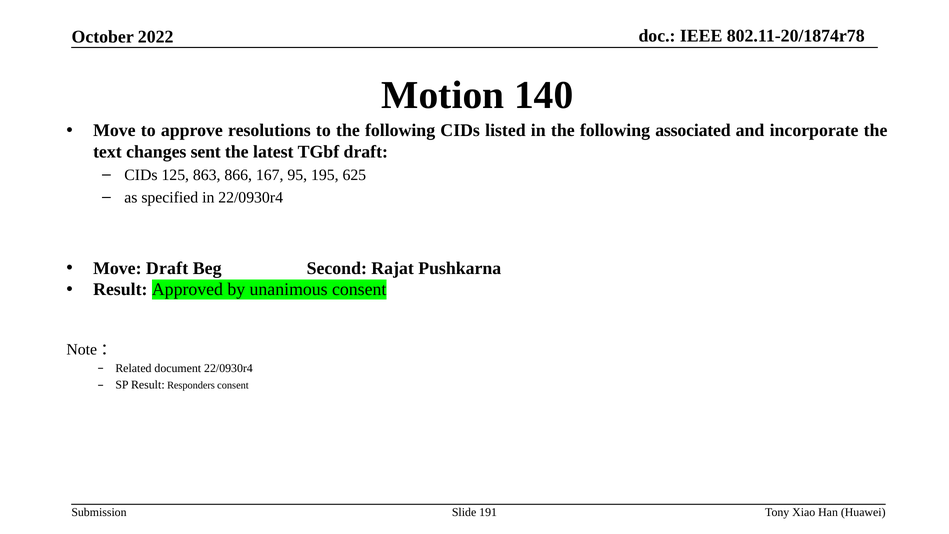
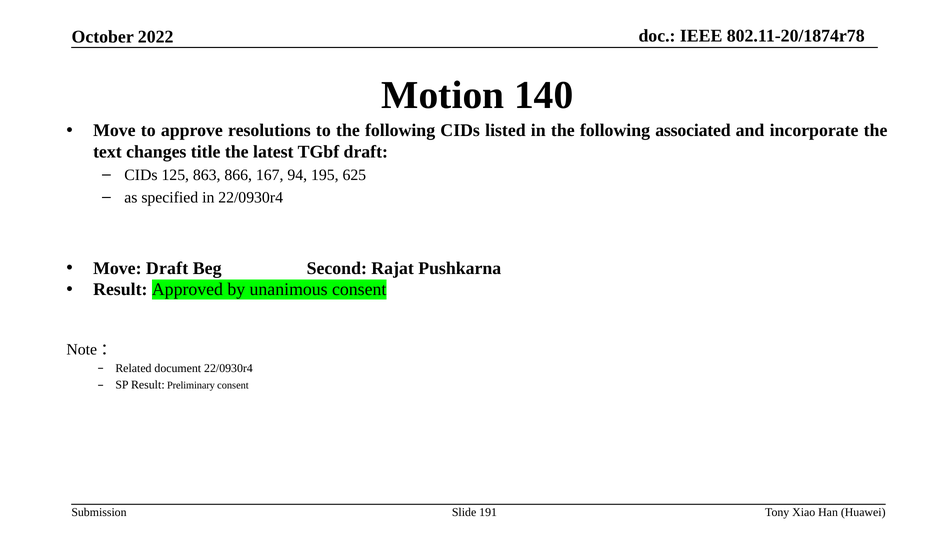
sent: sent -> title
95: 95 -> 94
Responders: Responders -> Preliminary
